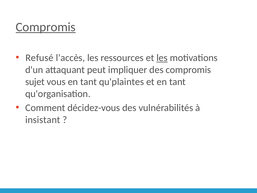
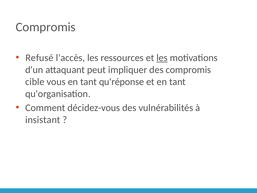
Compromis at (46, 27) underline: present -> none
sujet: sujet -> cible
qu'plaintes: qu'plaintes -> qu'réponse
